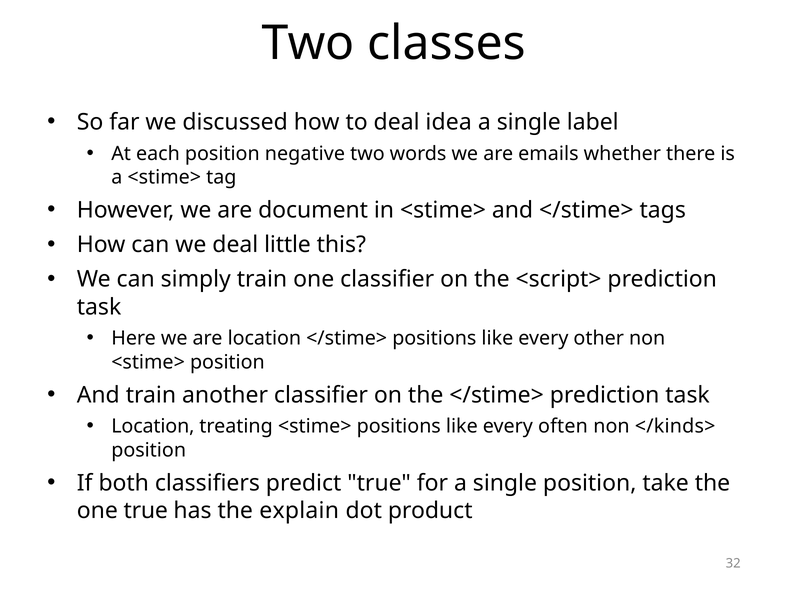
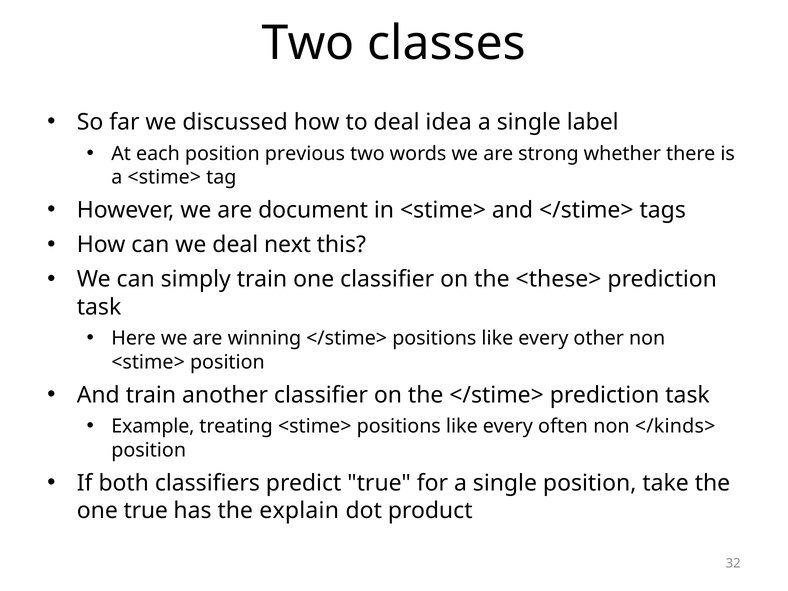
negative: negative -> previous
emails: emails -> strong
little: little -> next
<script>: <script> -> <these>
are location: location -> winning
Location at (153, 426): Location -> Example
